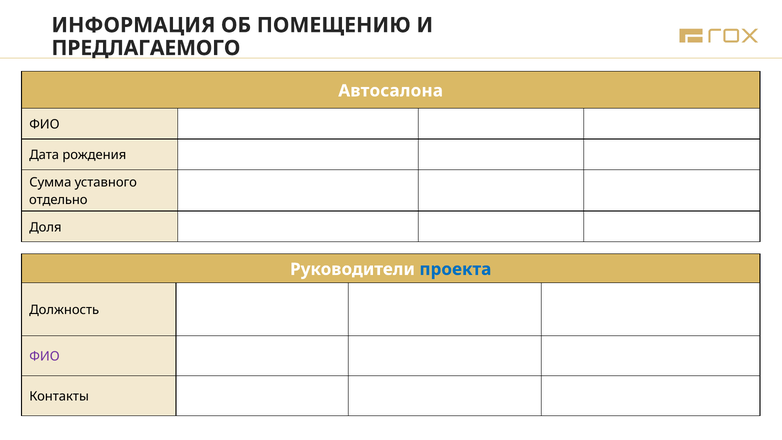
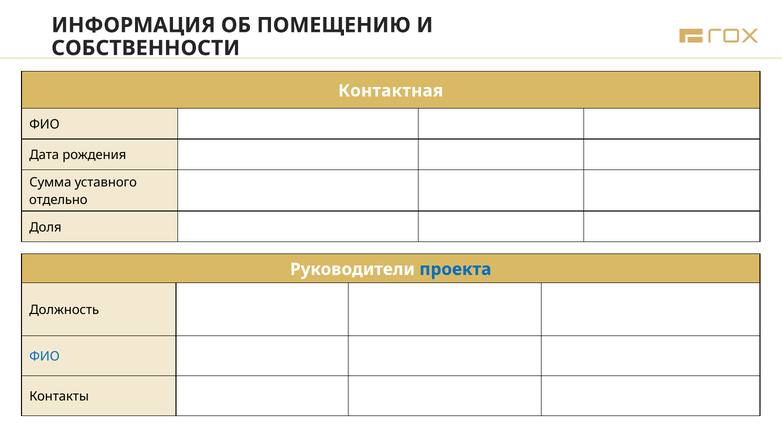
ПРЕДЛАГАЕМОГО: ПРЕДЛАГАЕМОГО -> СОБСТВЕННОСТИ
Автосалона: Автосалона -> Контактная
ФИО at (44, 356) colour: purple -> blue
